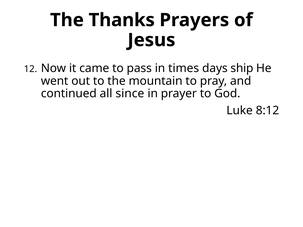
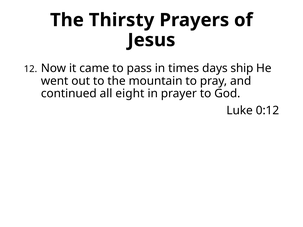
Thanks: Thanks -> Thirsty
since: since -> eight
8:12: 8:12 -> 0:12
